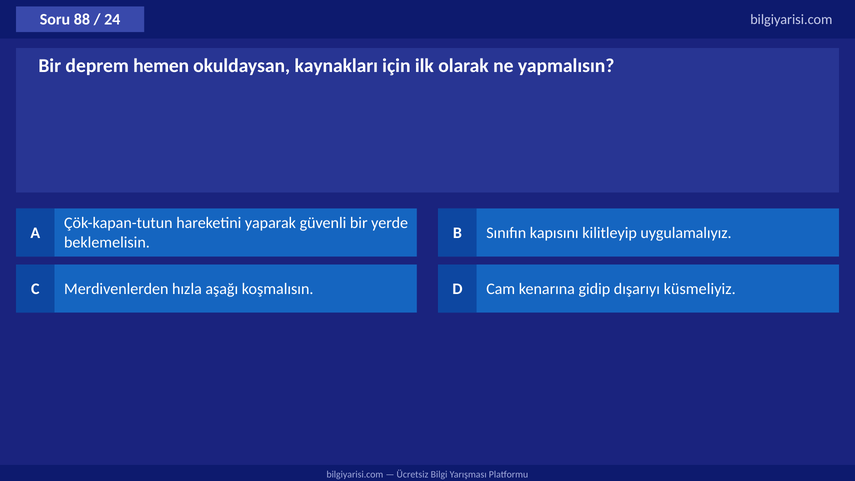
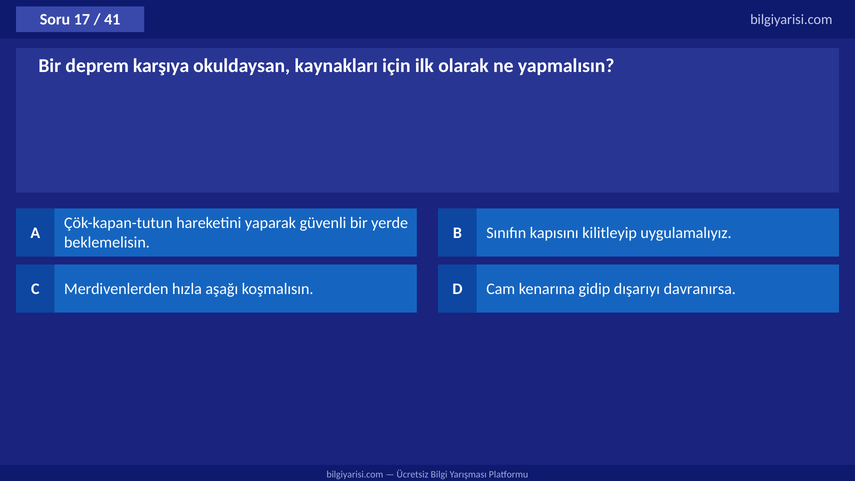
88: 88 -> 17
24: 24 -> 41
hemen: hemen -> karşıya
küsmeliyiz: küsmeliyiz -> davranırsa
